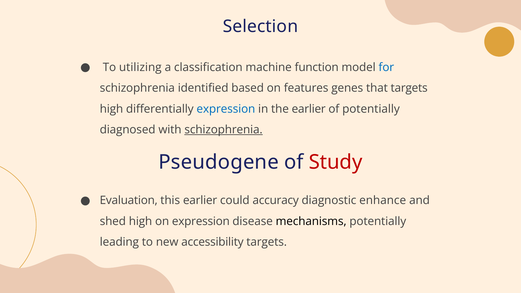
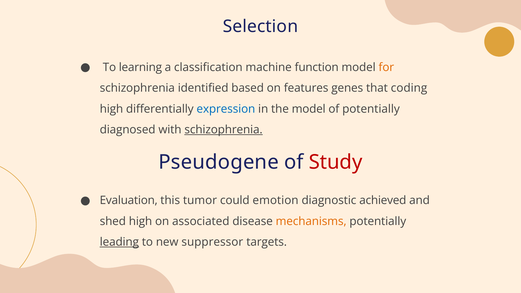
utilizing: utilizing -> learning
for colour: blue -> orange
that targets: targets -> coding
the earlier: earlier -> model
this earlier: earlier -> tumor
accuracy: accuracy -> emotion
enhance: enhance -> achieved
on expression: expression -> associated
mechanisms colour: black -> orange
leading underline: none -> present
accessibility: accessibility -> suppressor
